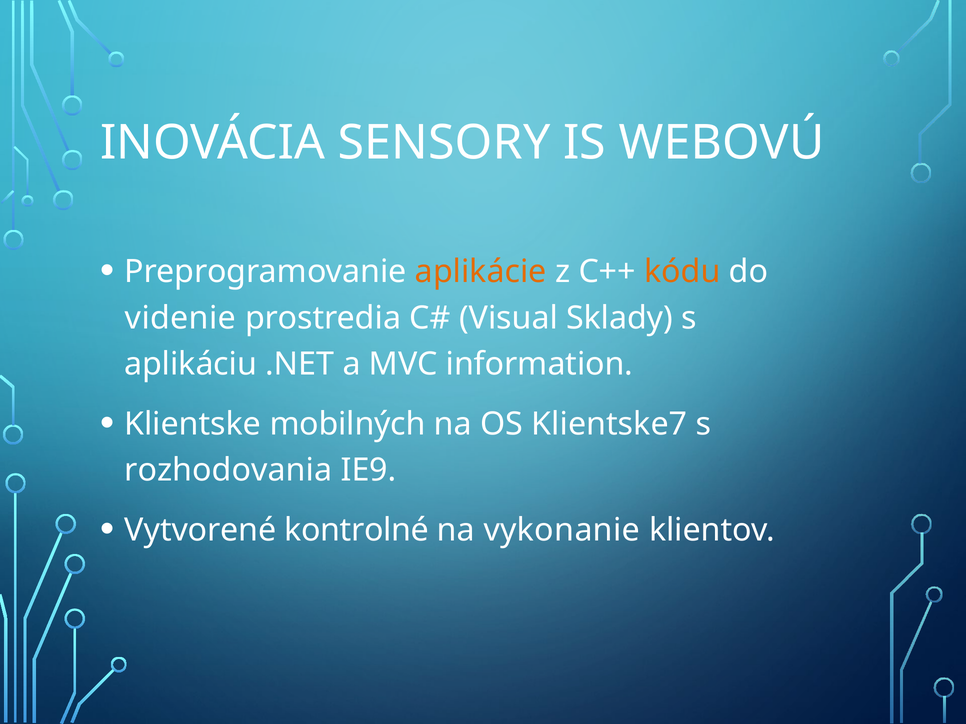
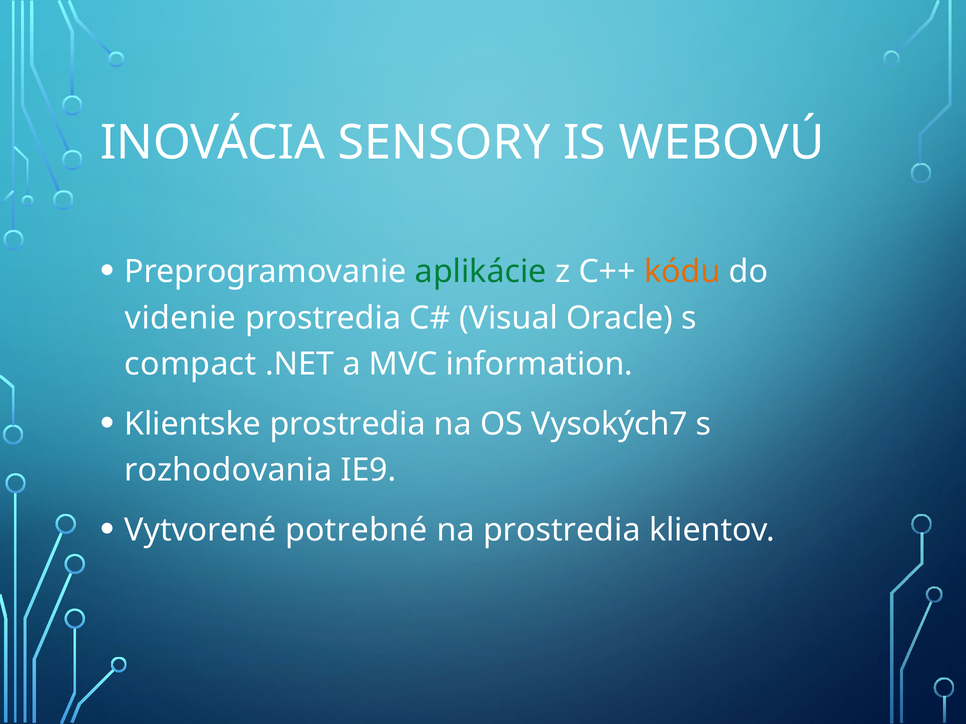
aplikácie colour: orange -> green
Sklady: Sklady -> Oracle
aplikáciu: aplikáciu -> compact
Klientske mobilných: mobilných -> prostredia
Klientske7: Klientske7 -> Vysokých7
kontrolné: kontrolné -> potrebné
na vykonanie: vykonanie -> prostredia
